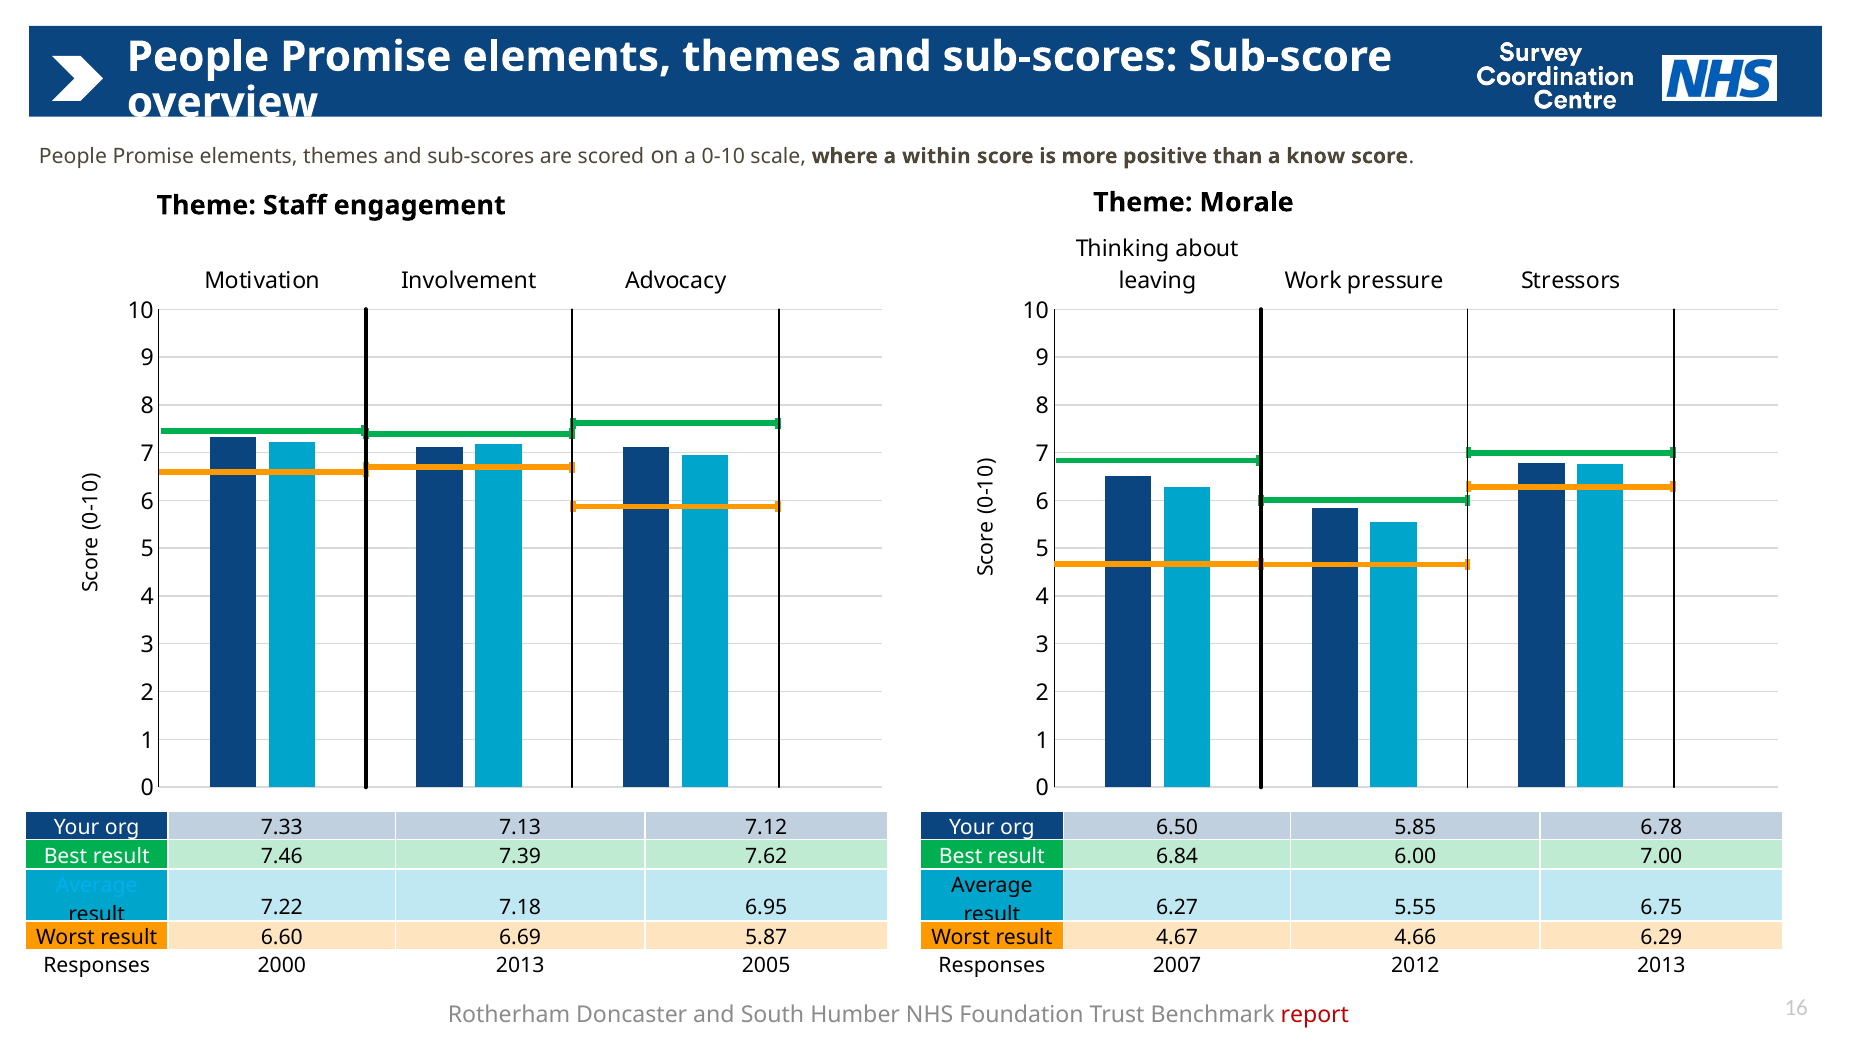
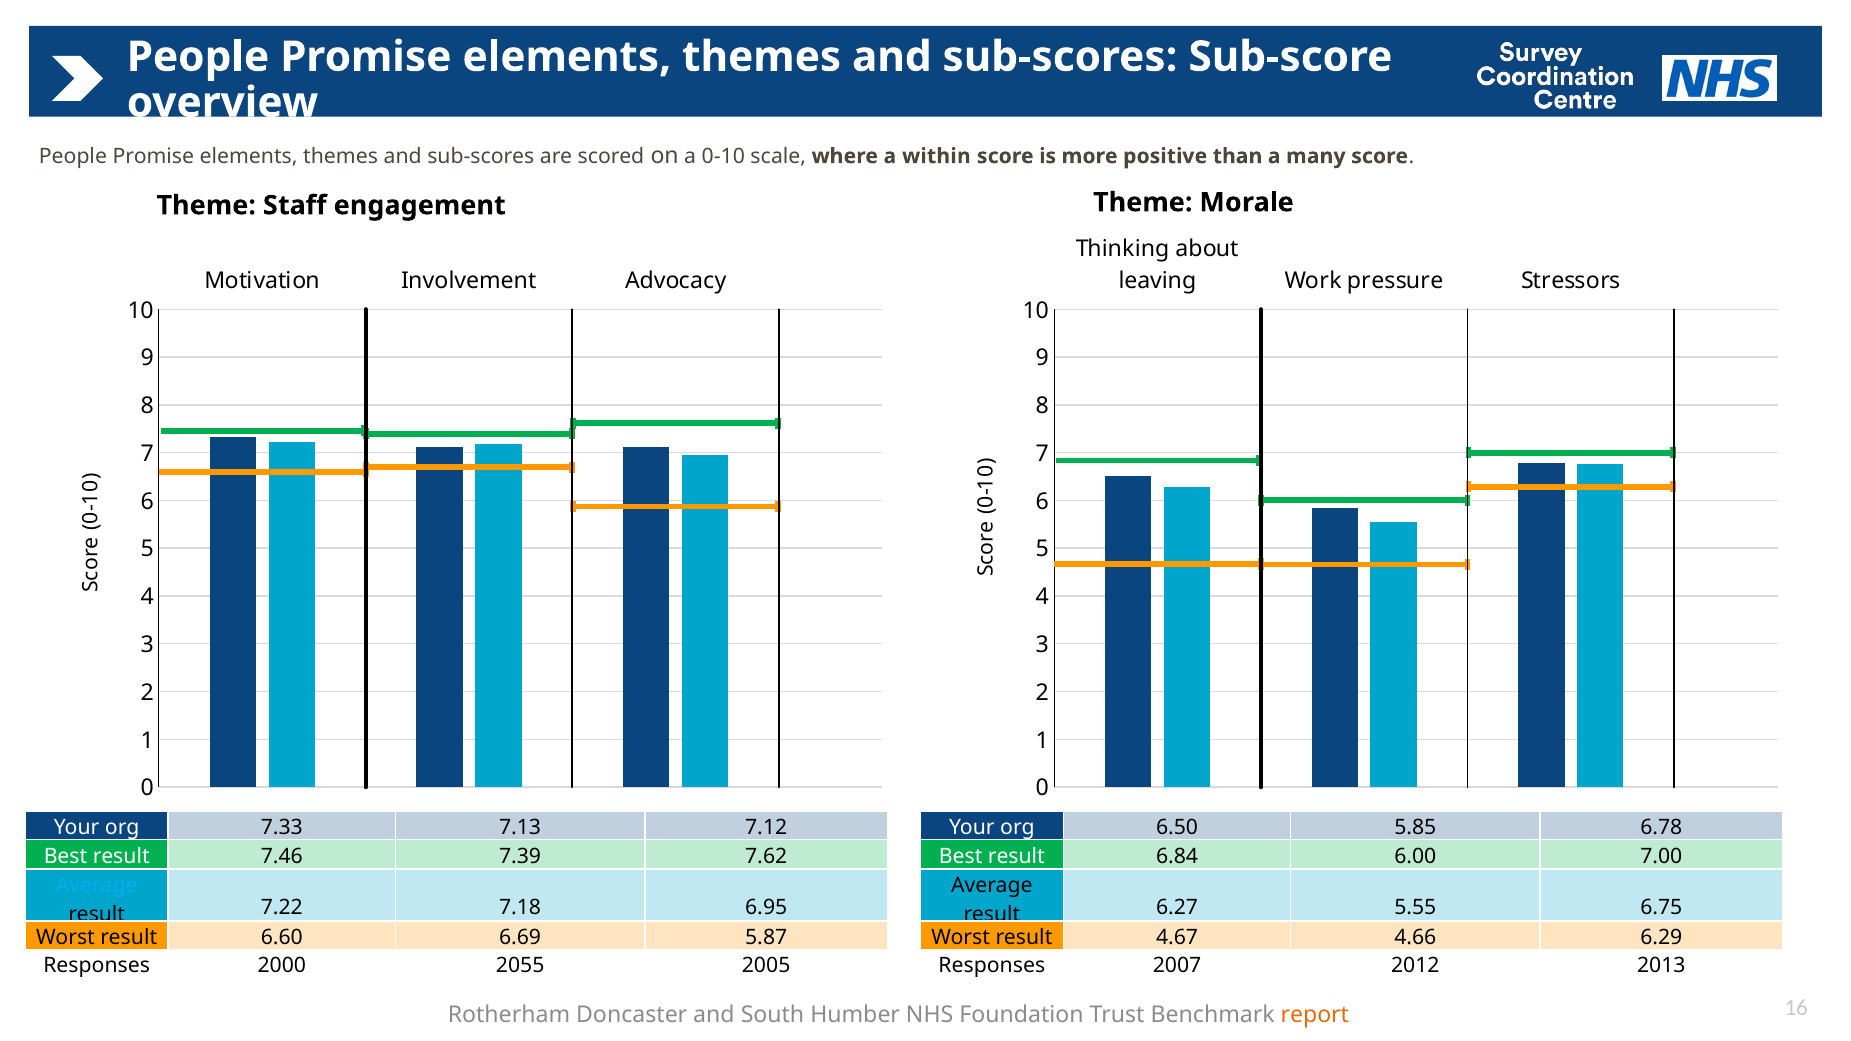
know: know -> many
2000 2013: 2013 -> 2055
report colour: red -> orange
